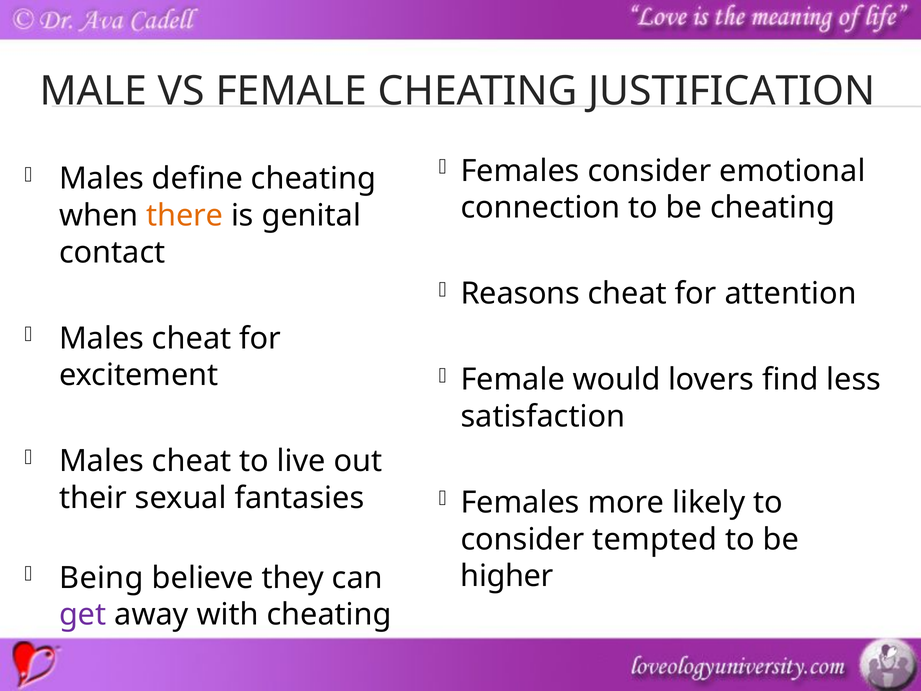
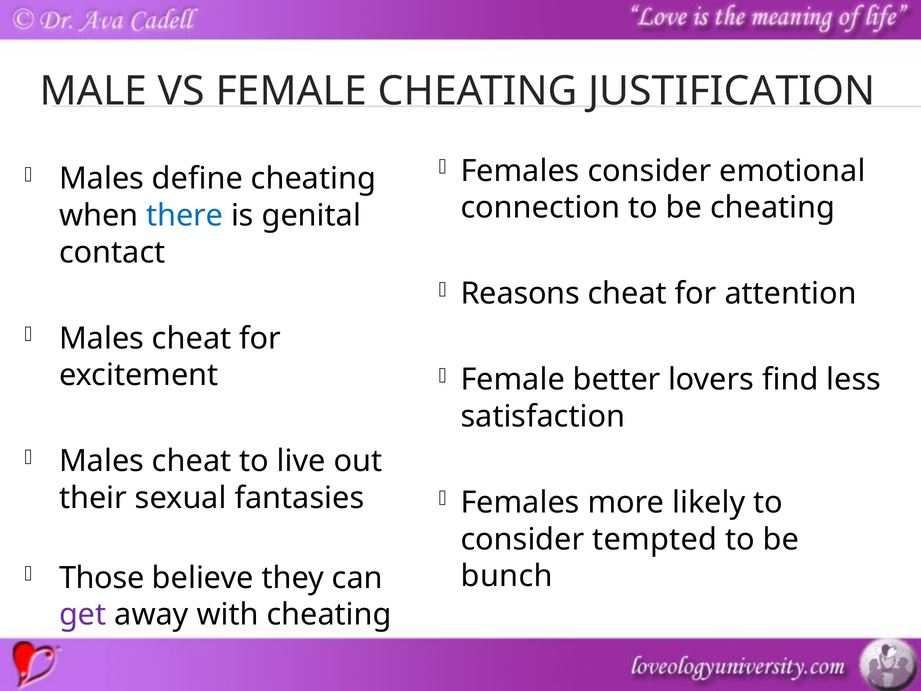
there colour: orange -> blue
would: would -> better
Being: Being -> Those
higher: higher -> bunch
